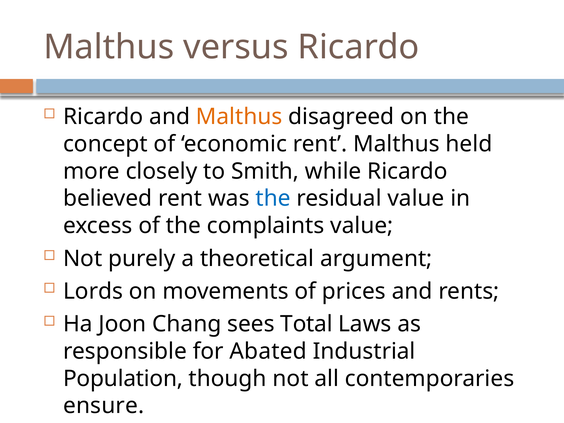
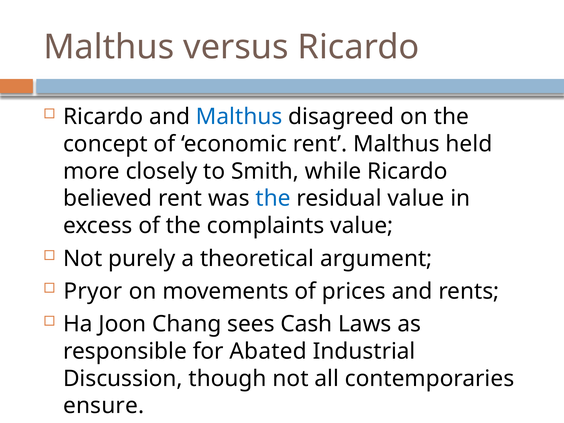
Malthus at (239, 117) colour: orange -> blue
Lords: Lords -> Pryor
Total: Total -> Cash
Population: Population -> Discussion
